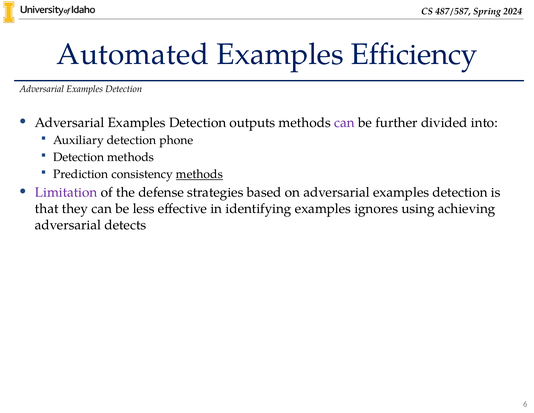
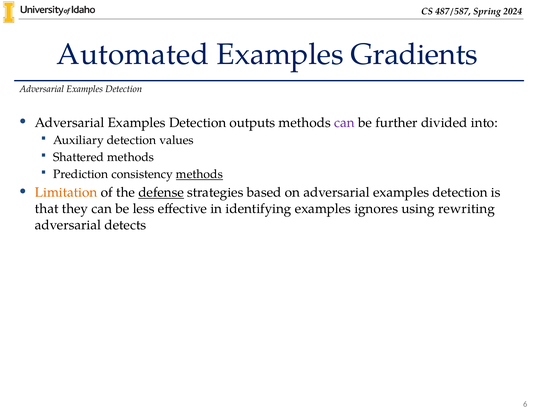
Efficiency: Efficiency -> Gradients
phone: phone -> values
Detection at (79, 157): Detection -> Shattered
Limitation colour: purple -> orange
defense underline: none -> present
achieving: achieving -> rewriting
